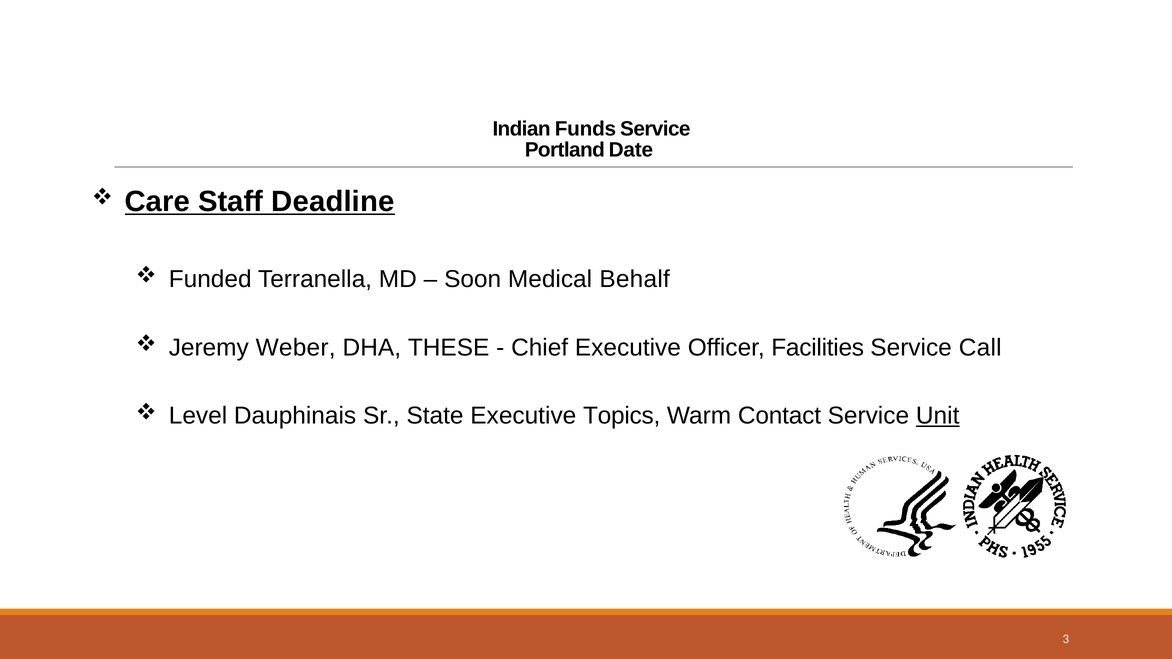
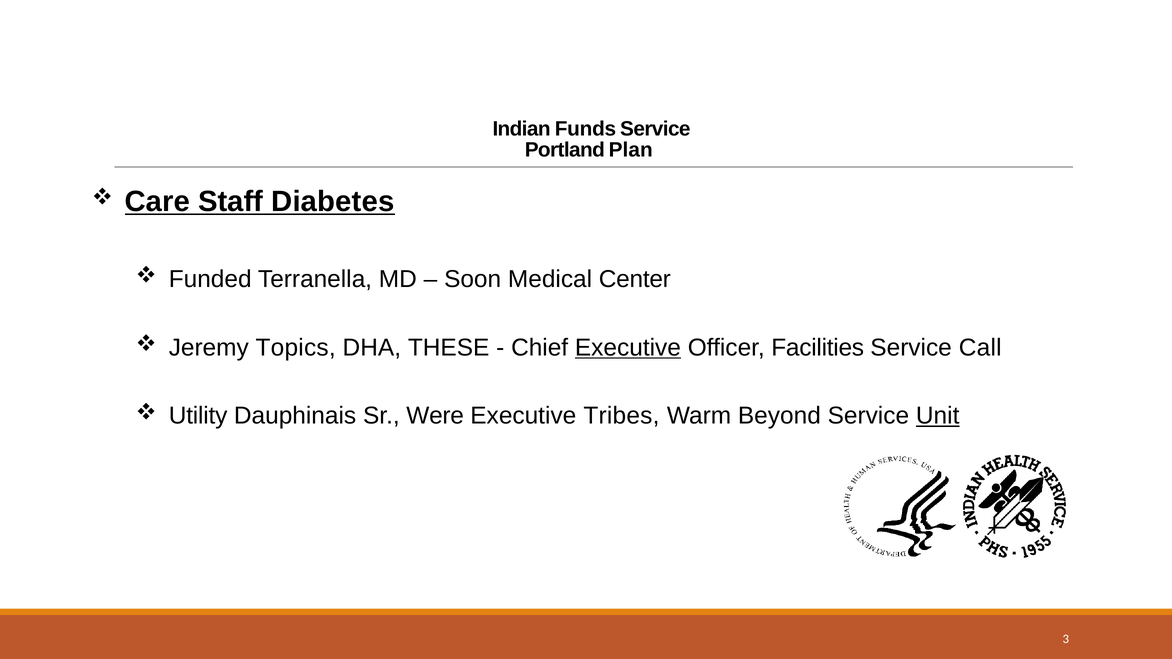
Date: Date -> Plan
Deadline: Deadline -> Diabetes
Behalf: Behalf -> Center
Weber: Weber -> Topics
Executive at (628, 348) underline: none -> present
Level: Level -> Utility
State: State -> Were
Topics: Topics -> Tribes
Contact: Contact -> Beyond
